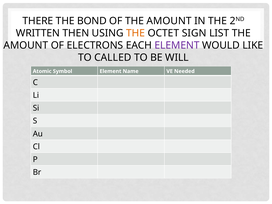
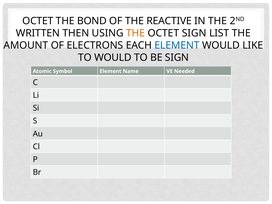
THERE at (38, 21): THERE -> OCTET
OF THE AMOUNT: AMOUNT -> REACTIVE
ELEMENT at (177, 45) colour: purple -> blue
TO CALLED: CALLED -> WOULD
BE WILL: WILL -> SIGN
